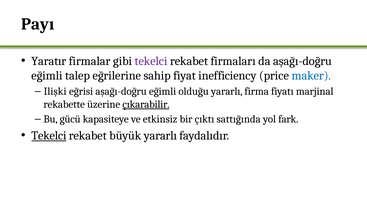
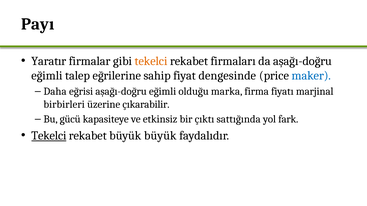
tekelci at (151, 61) colour: purple -> orange
inefficiency: inefficiency -> dengesinde
Ilişki: Ilişki -> Daha
olduğu yararlı: yararlı -> marka
rekabette: rekabette -> birbirleri
çıkarabilir underline: present -> none
büyük yararlı: yararlı -> büyük
